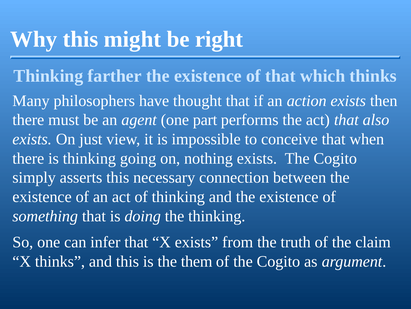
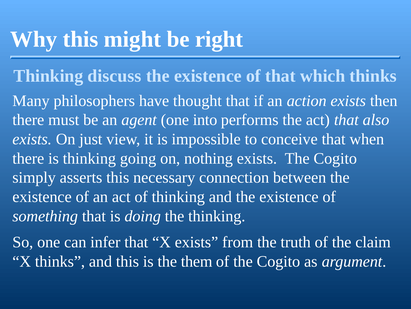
farther: farther -> discuss
part: part -> into
